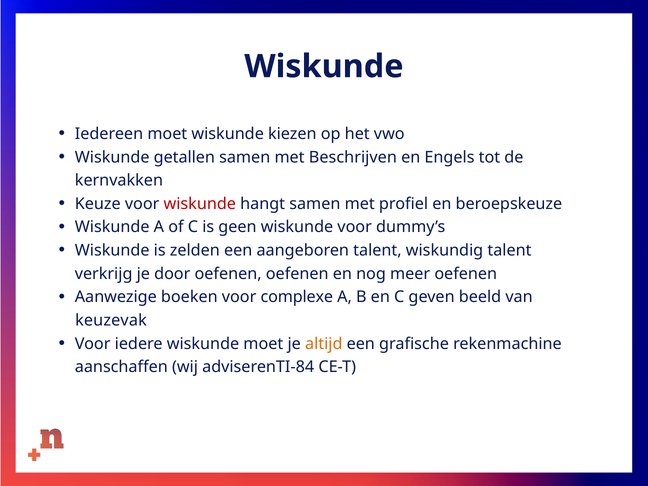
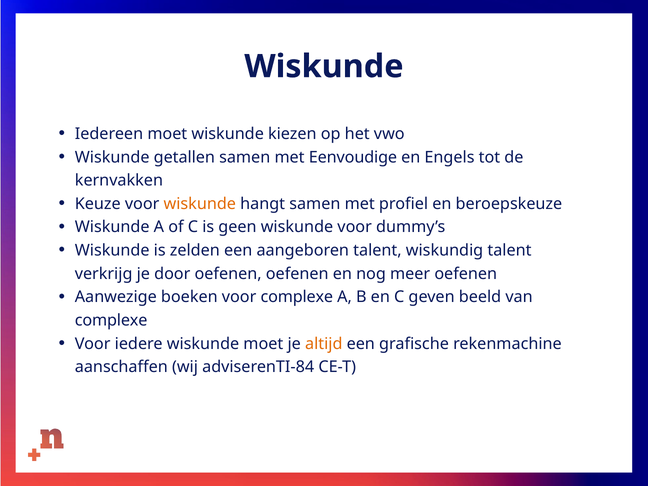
Beschrijven: Beschrijven -> Eenvoudige
wiskunde at (200, 204) colour: red -> orange
keuzevak at (111, 320): keuzevak -> complexe
